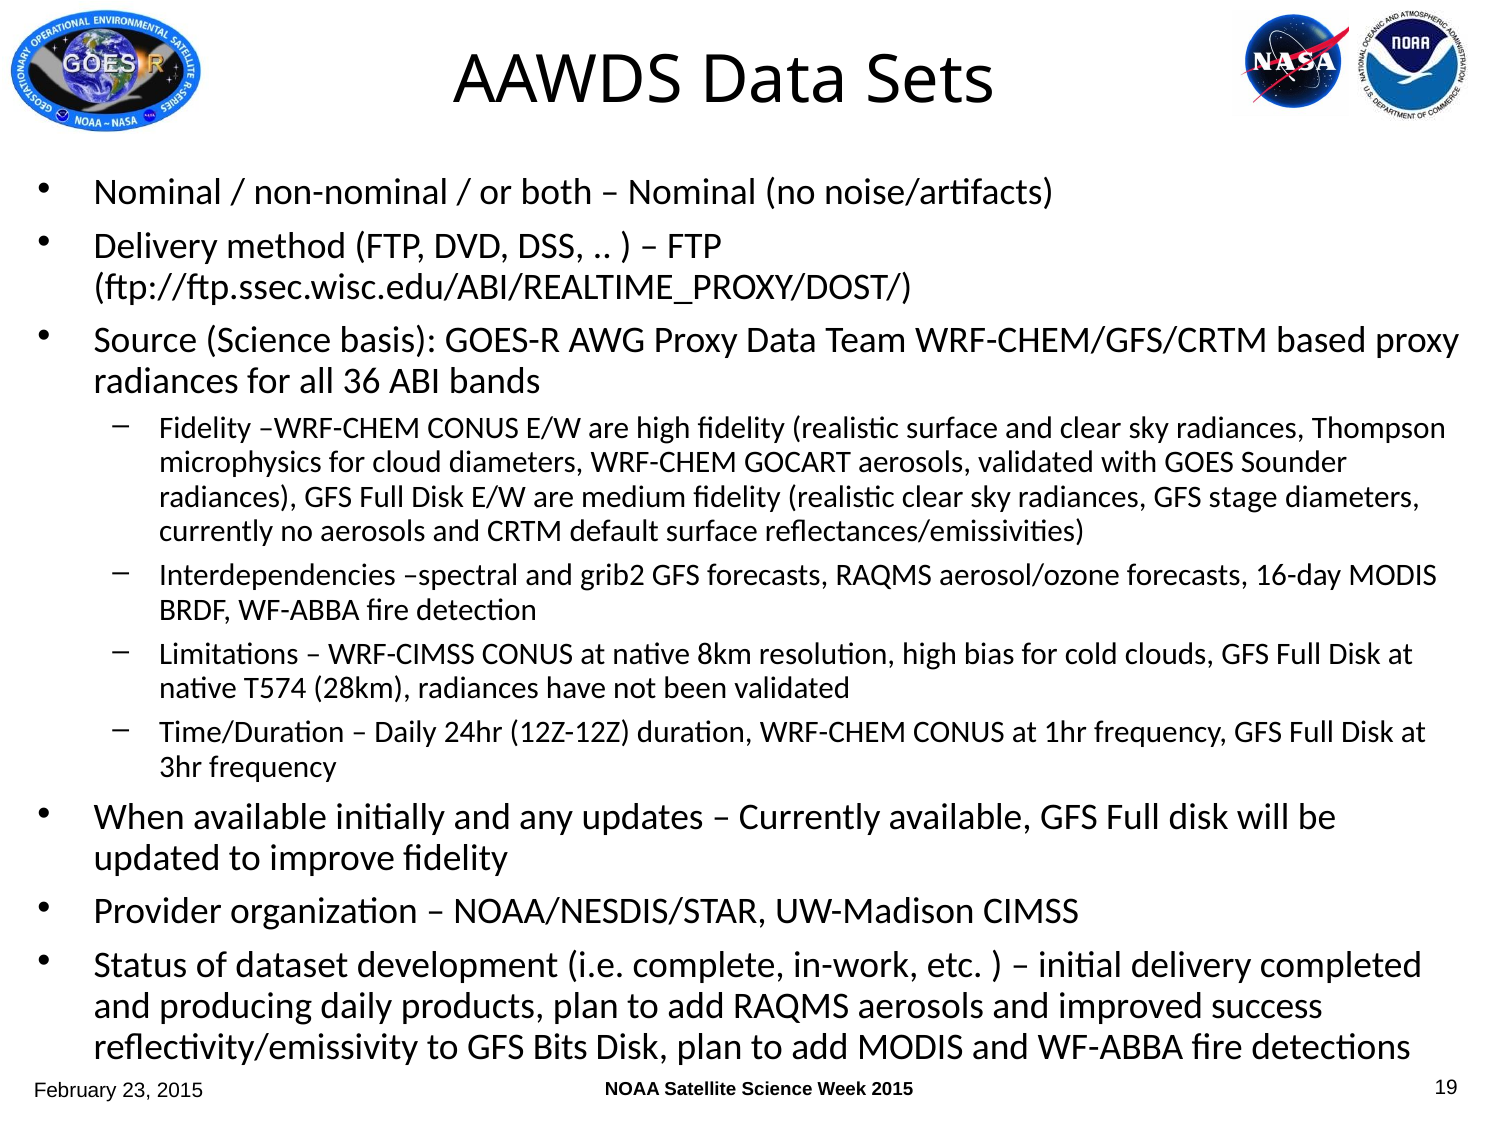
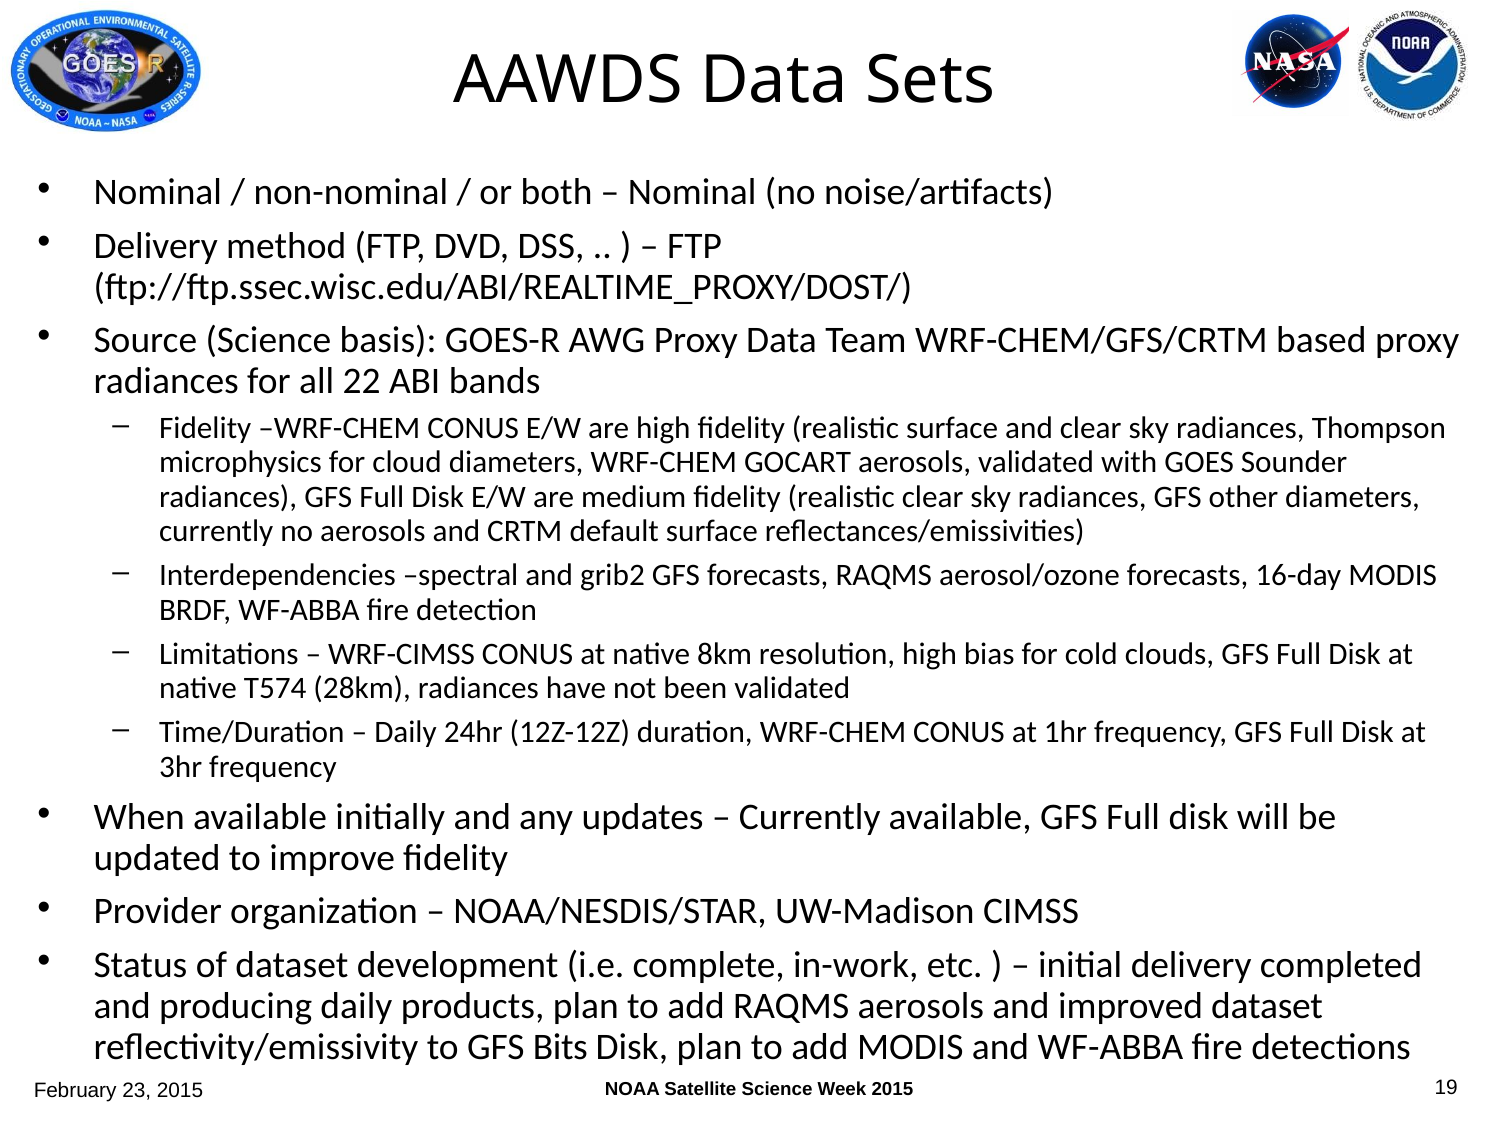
36: 36 -> 22
stage: stage -> other
improved success: success -> dataset
